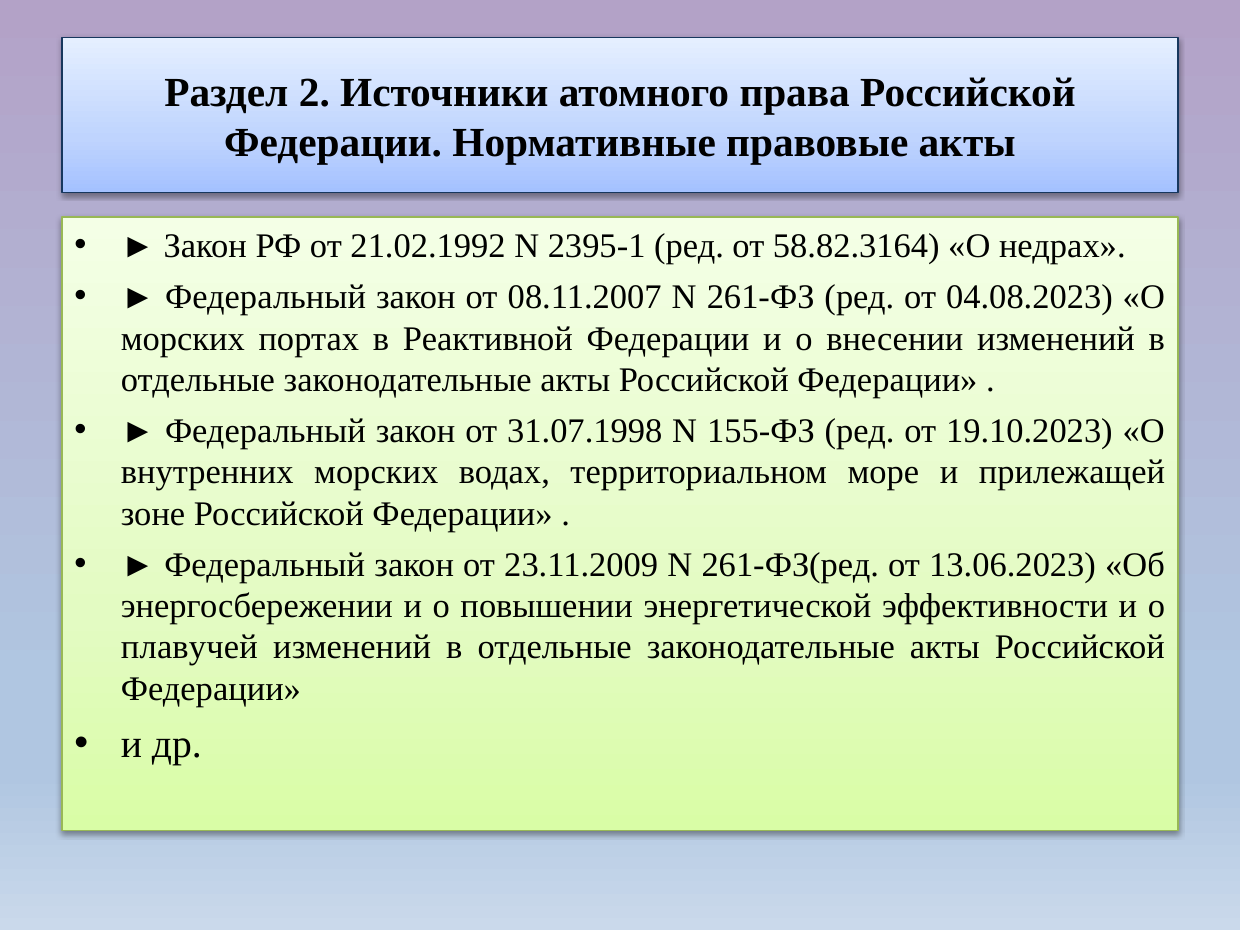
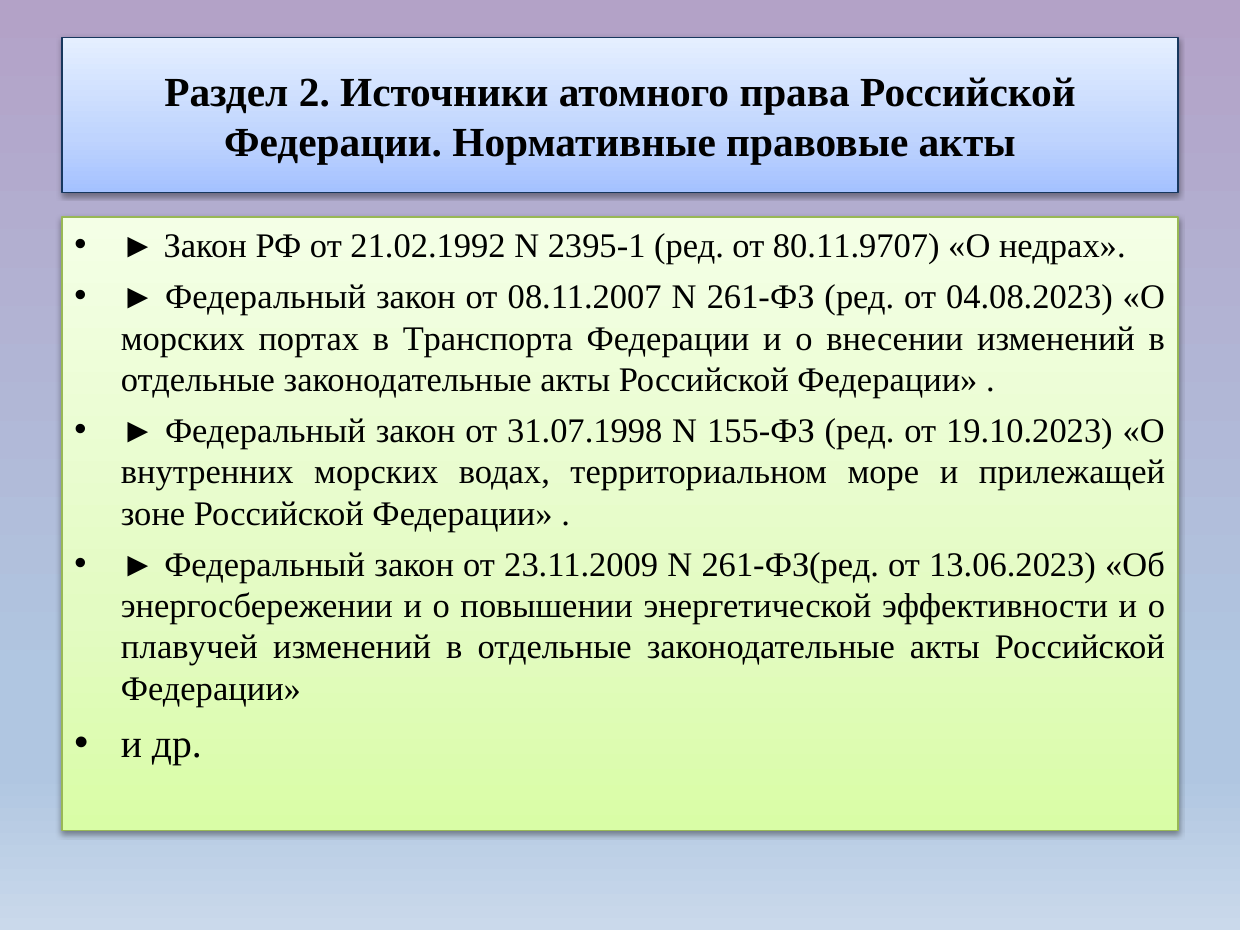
58.82.3164: 58.82.3164 -> 80.11.9707
Реактивной: Реактивной -> Транспорта
